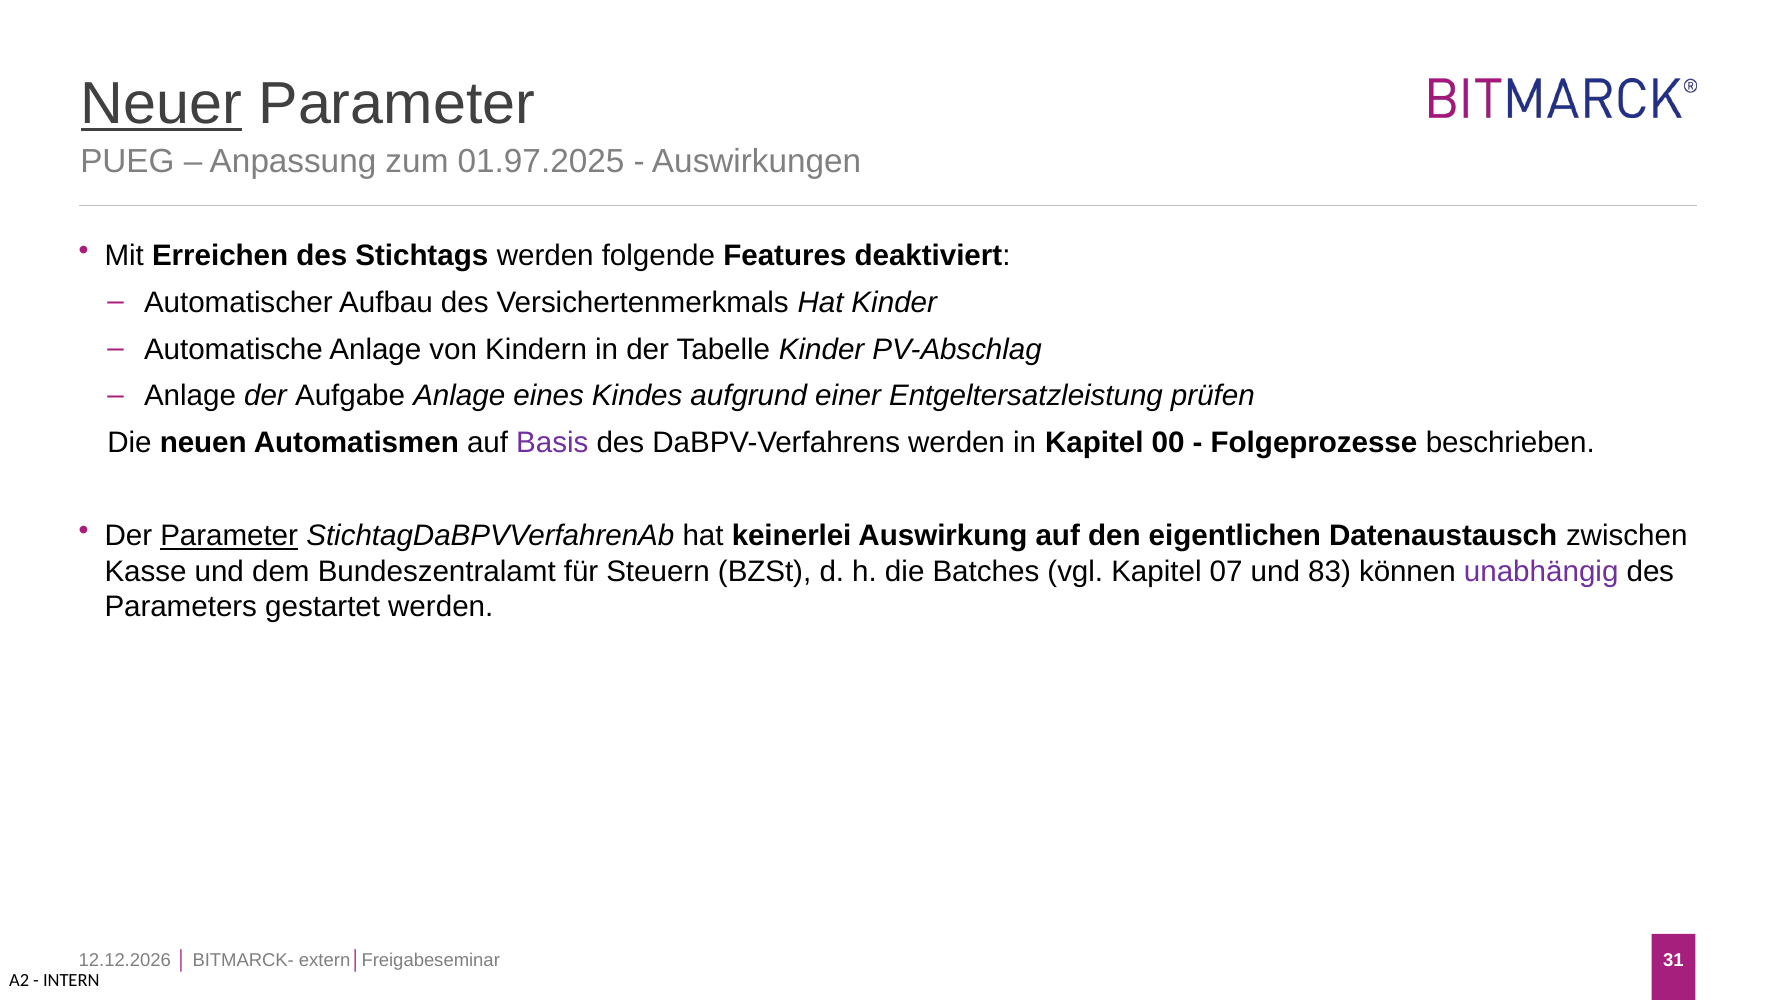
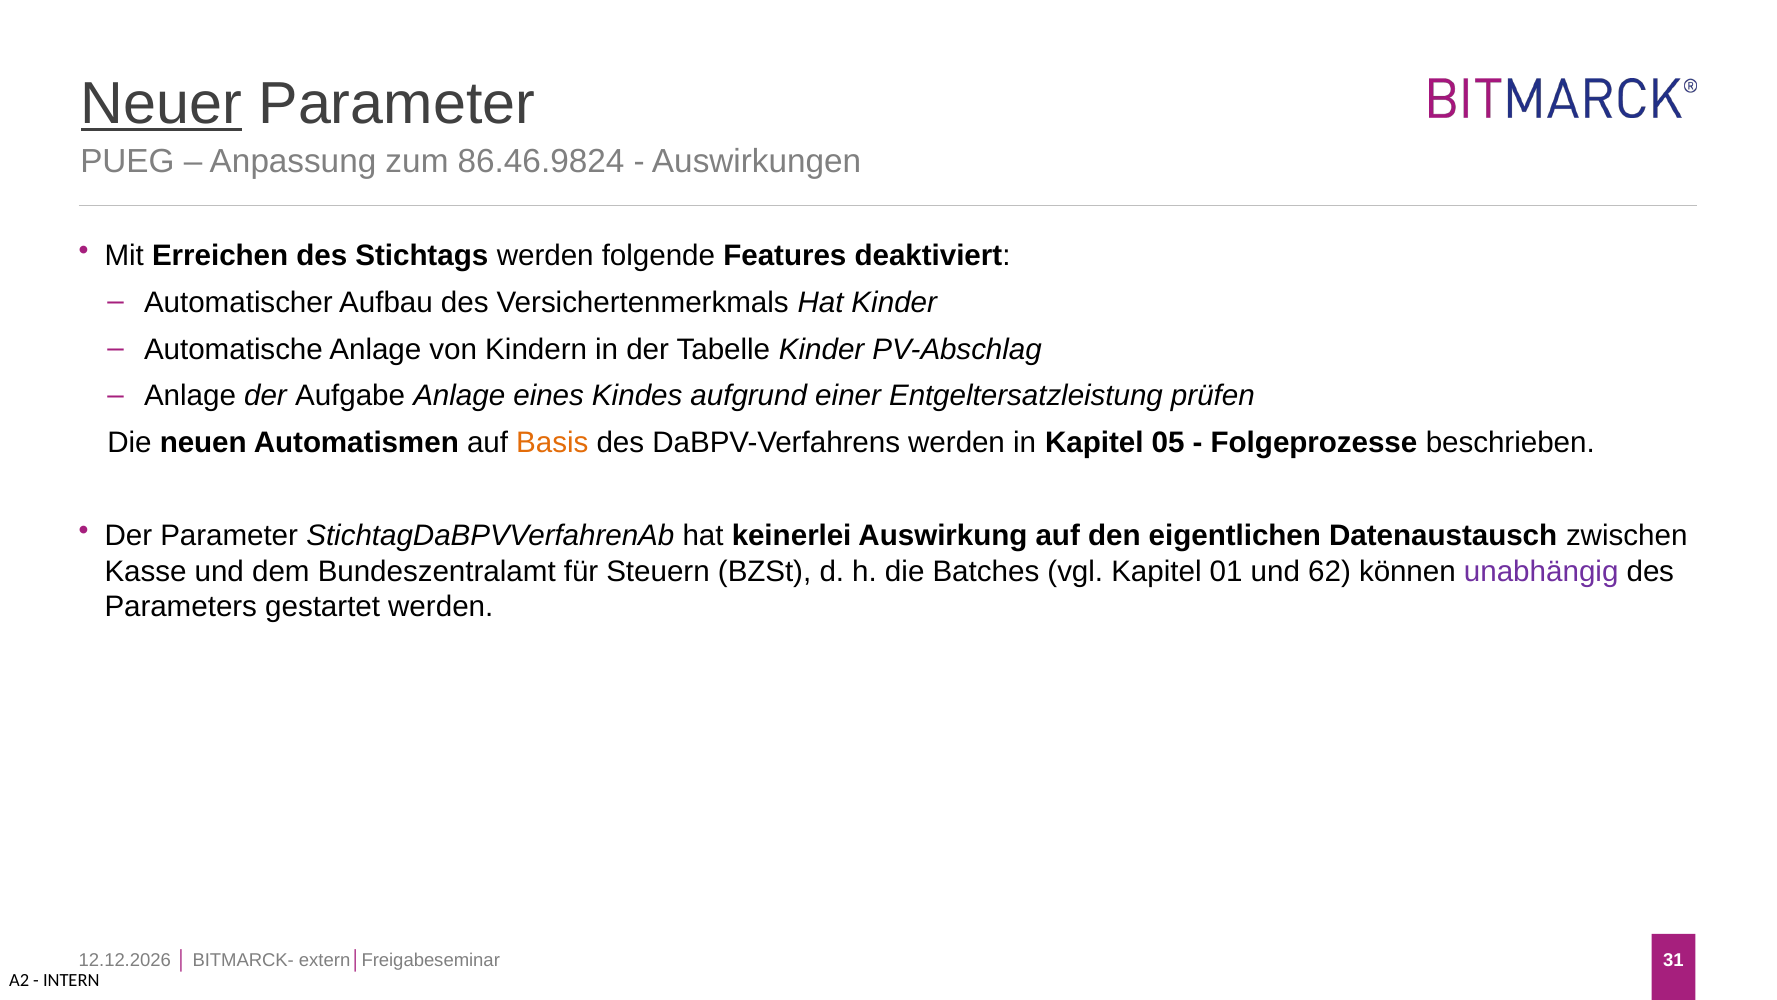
01.97.2025: 01.97.2025 -> 86.46.9824
Basis colour: purple -> orange
00: 00 -> 05
Parameter at (229, 536) underline: present -> none
07: 07 -> 01
83: 83 -> 62
